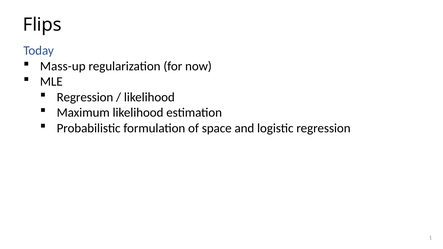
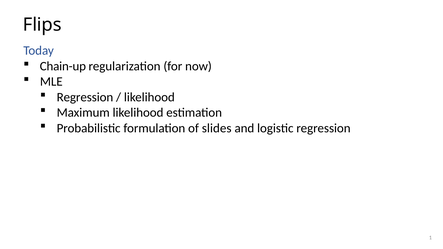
Mass-up: Mass-up -> Chain-up
space: space -> slides
